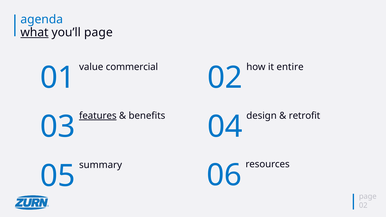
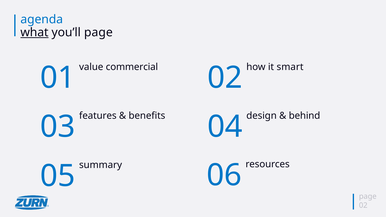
entire: entire -> smart
features underline: present -> none
retrofit: retrofit -> behind
